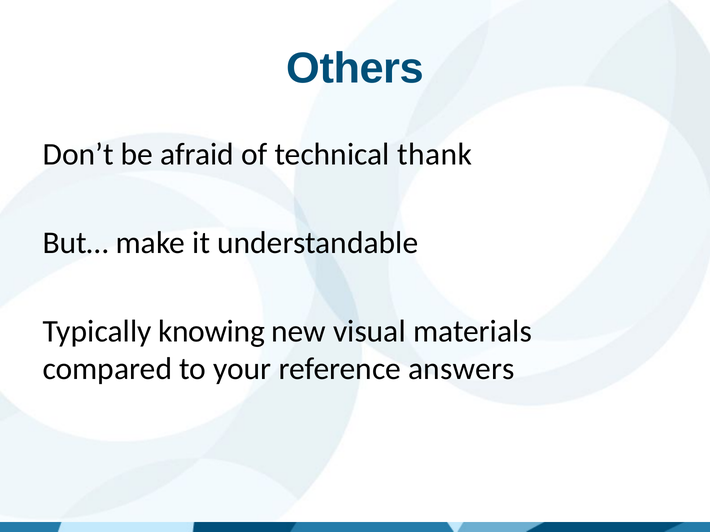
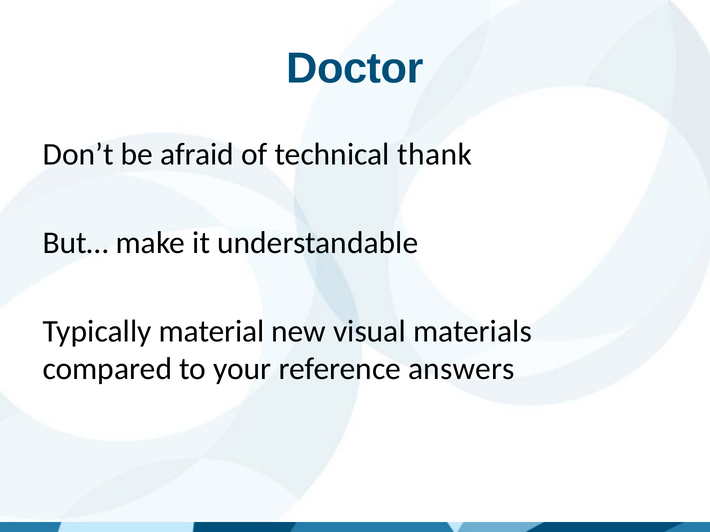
Others: Others -> Doctor
knowing: knowing -> material
